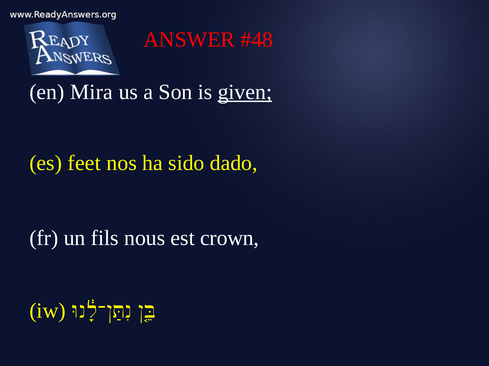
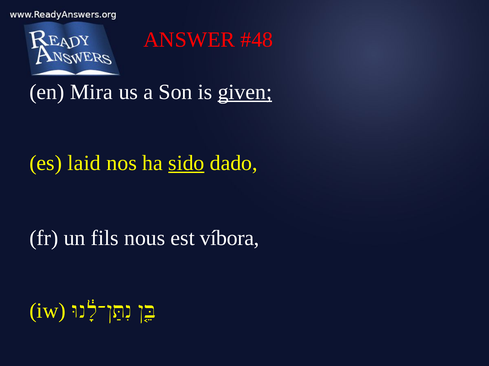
feet: feet -> laid
sido underline: none -> present
crown: crown -> víbora
